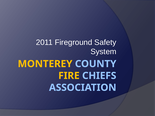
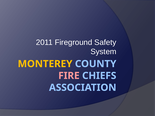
FIRE colour: yellow -> pink
